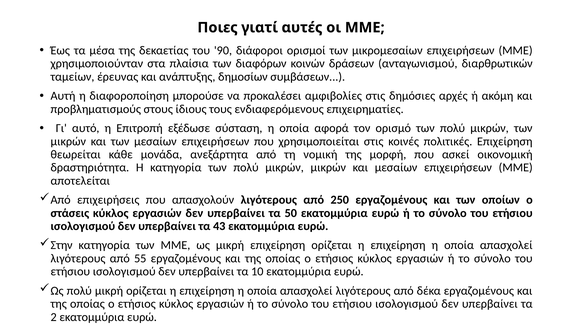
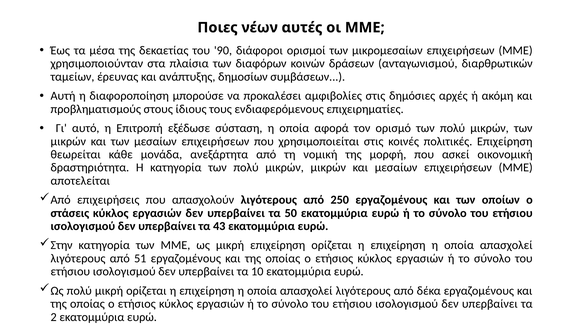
γιατί: γιατί -> νέων
55: 55 -> 51
